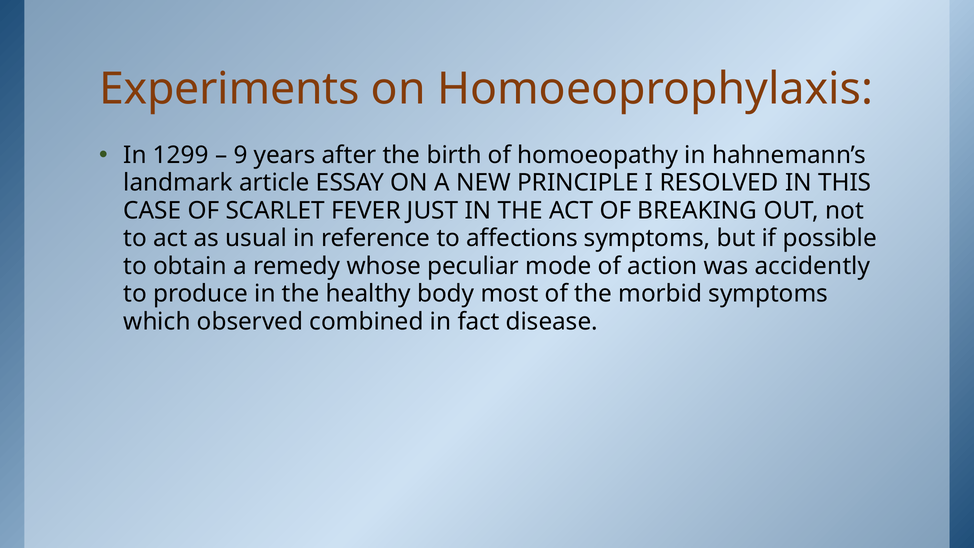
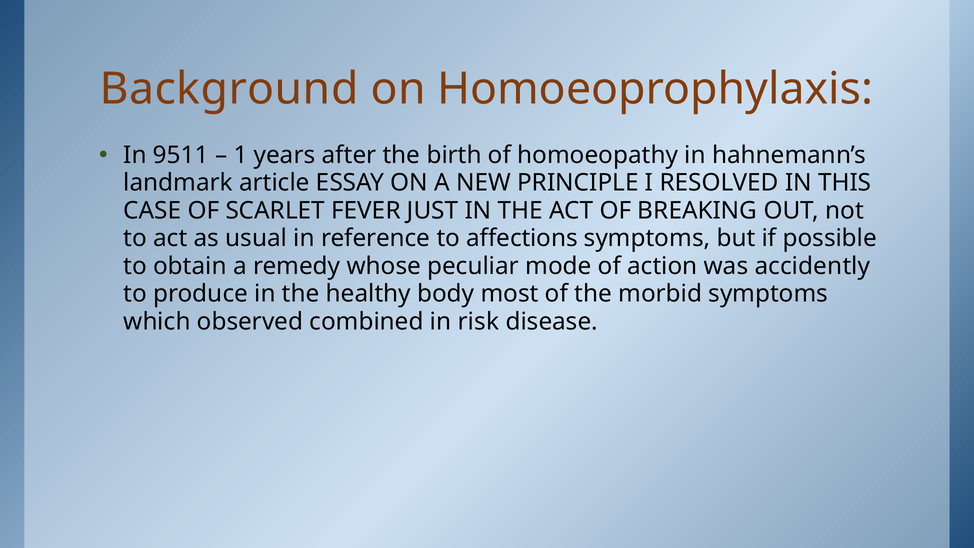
Experiments: Experiments -> Background
1299: 1299 -> 9511
9: 9 -> 1
fact: fact -> risk
